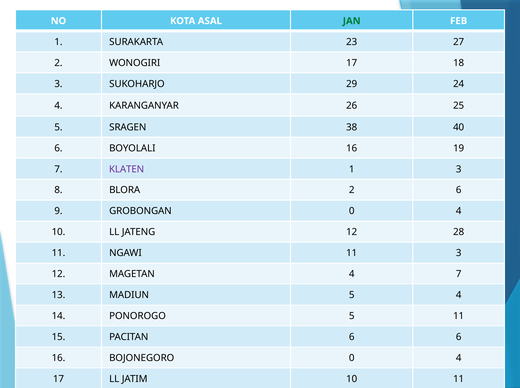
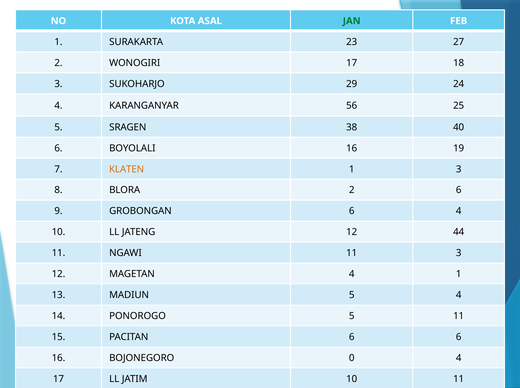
26: 26 -> 56
KLATEN colour: purple -> orange
GROBONGAN 0: 0 -> 6
28: 28 -> 44
4 7: 7 -> 1
